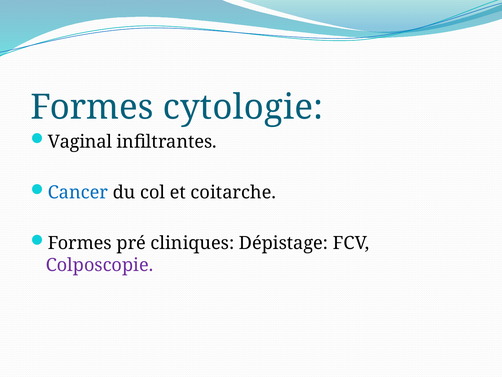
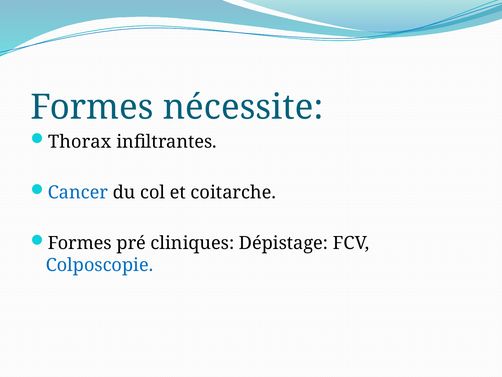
cytologie: cytologie -> nécessite
Vaginal: Vaginal -> Thorax
Colposcopie colour: purple -> blue
